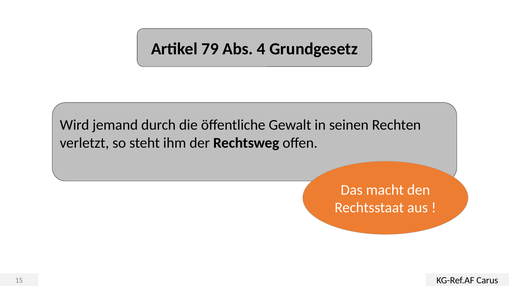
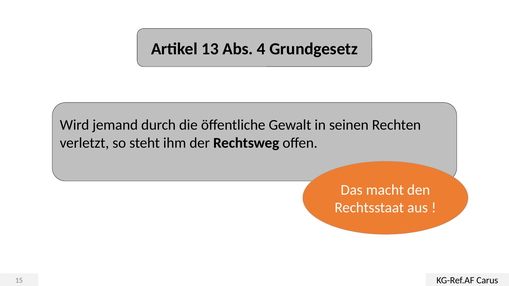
79: 79 -> 13
